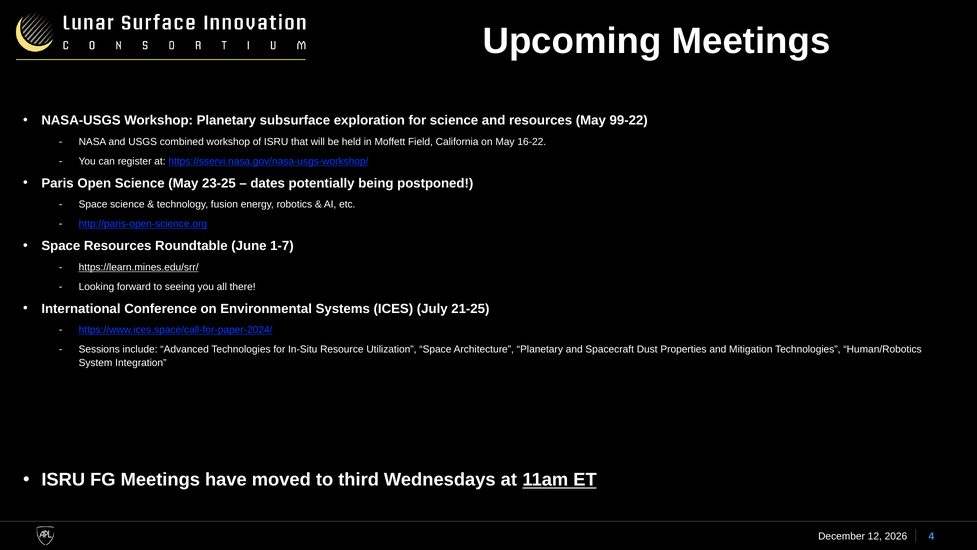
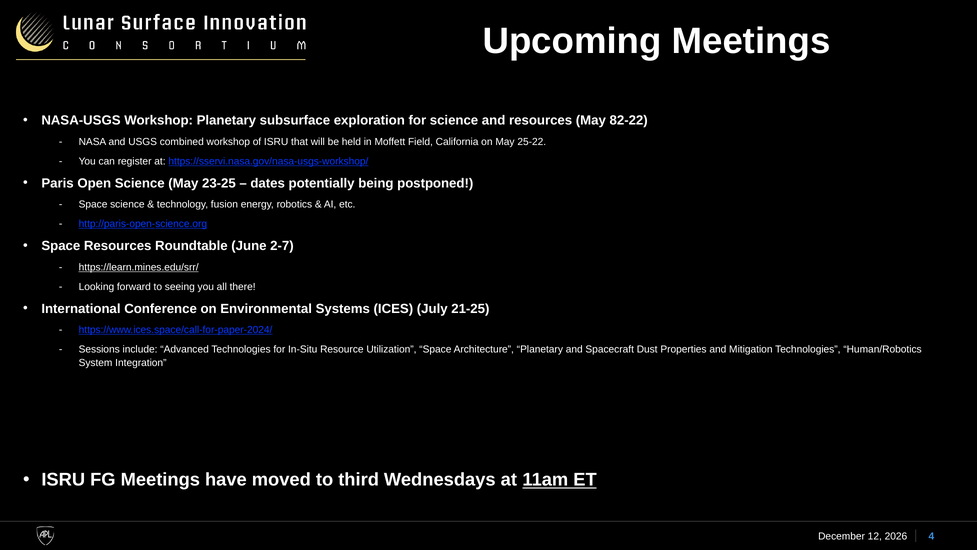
99-22: 99-22 -> 82-22
16-22: 16-22 -> 25-22
1-7: 1-7 -> 2-7
